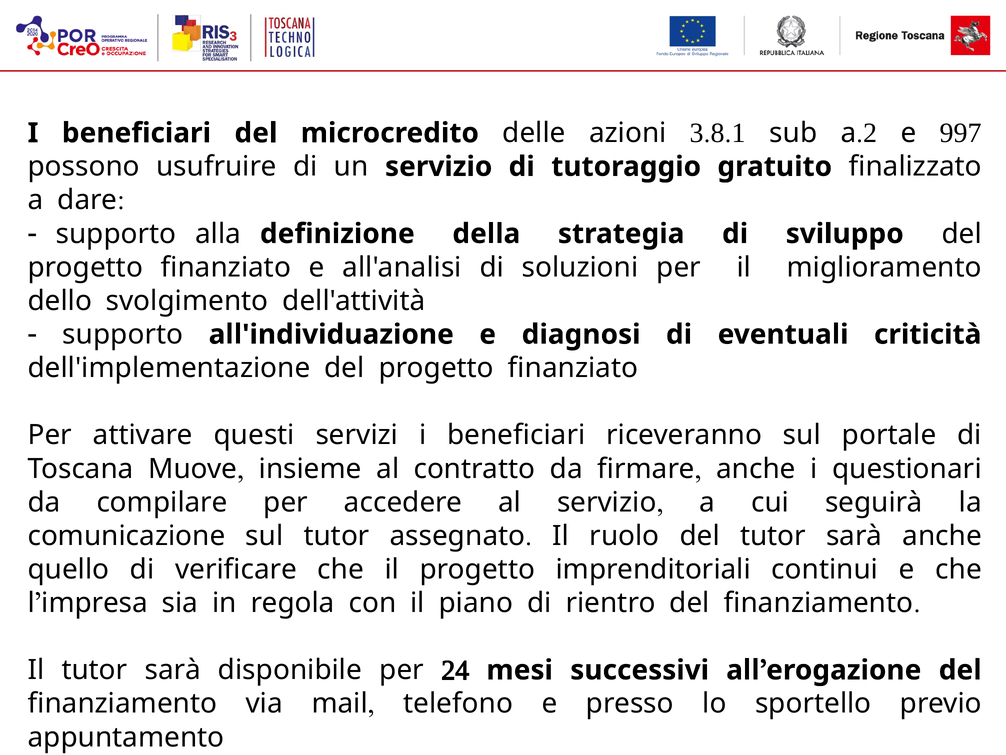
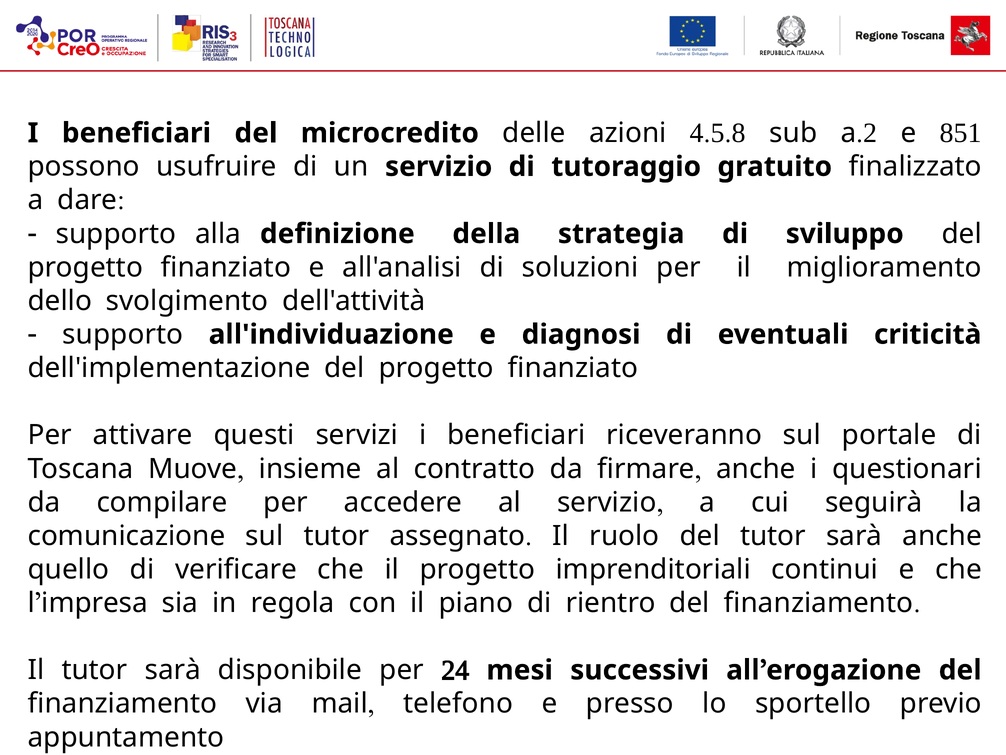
3.8.1: 3.8.1 -> 4.5.8
997: 997 -> 851
